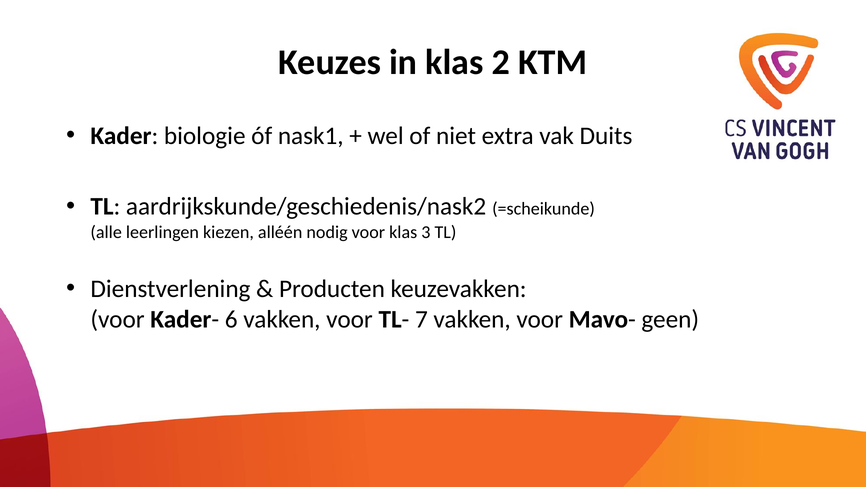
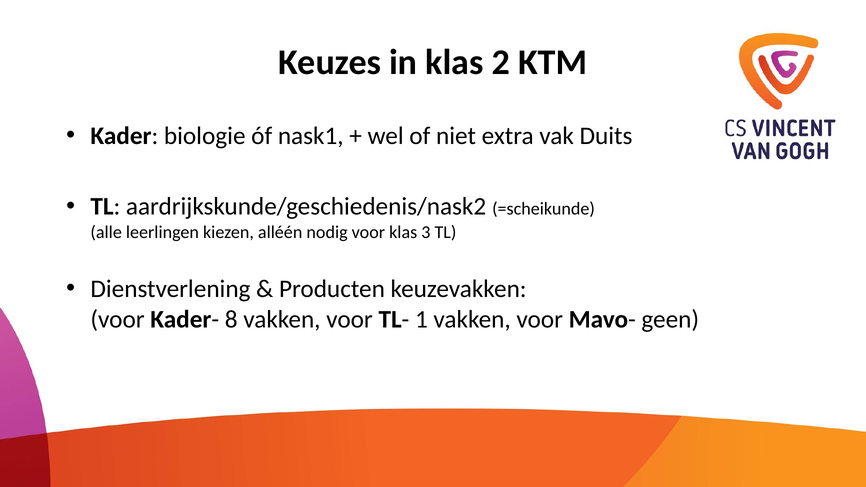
6: 6 -> 8
7: 7 -> 1
